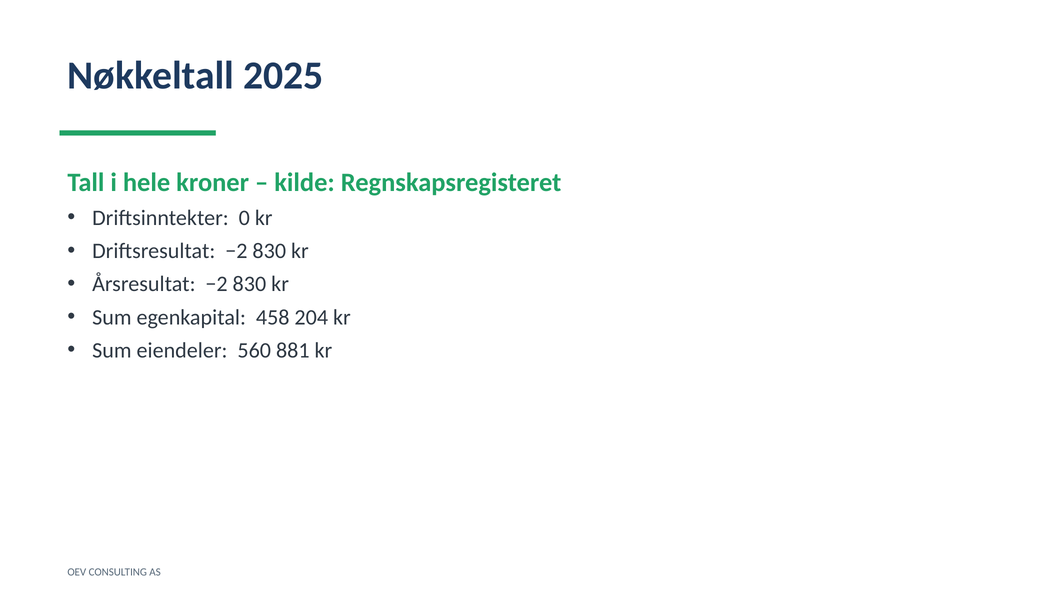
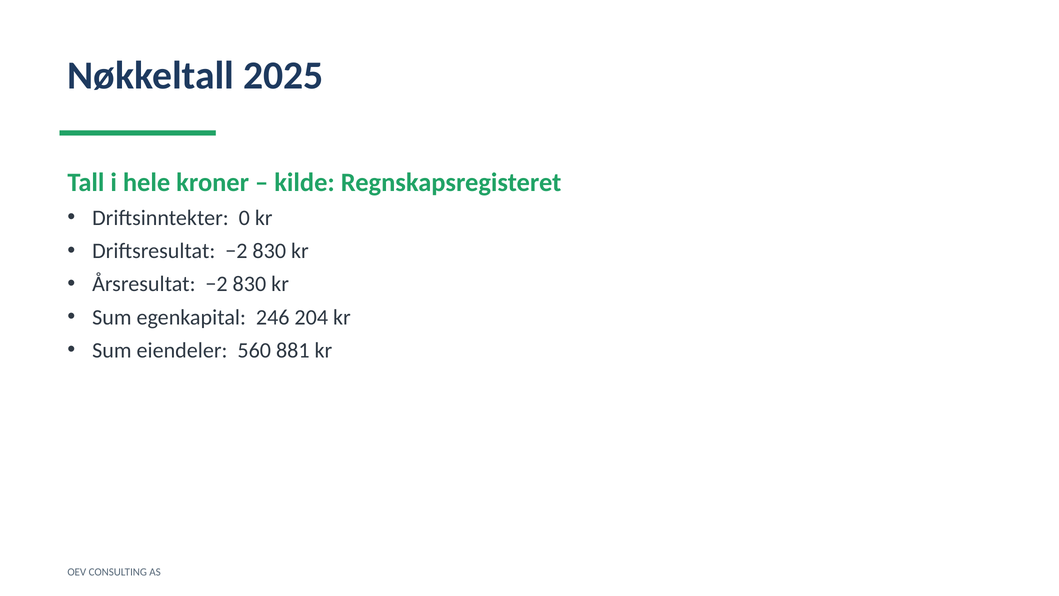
458: 458 -> 246
